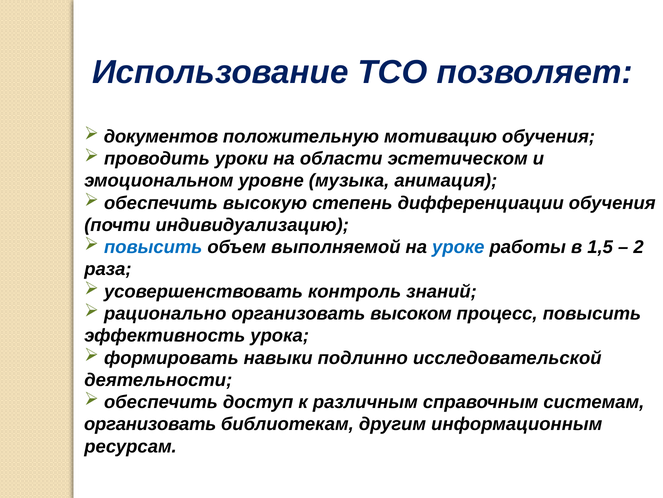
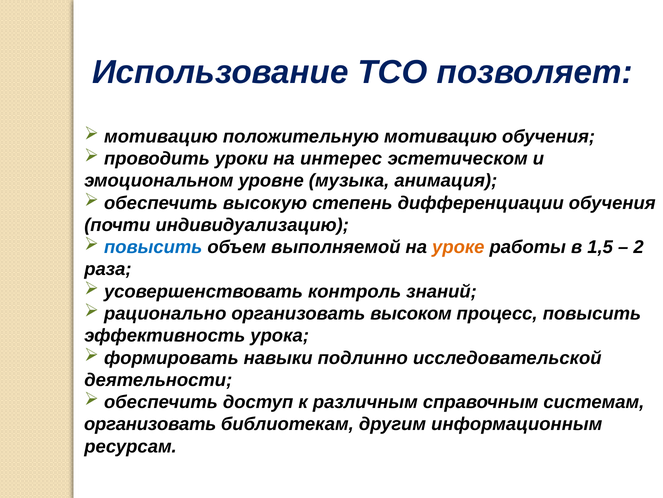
документов at (161, 136): документов -> мотивацию
области: области -> интерес
уроке colour: blue -> orange
